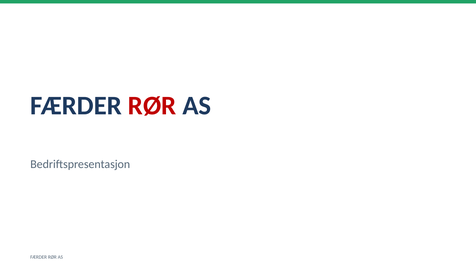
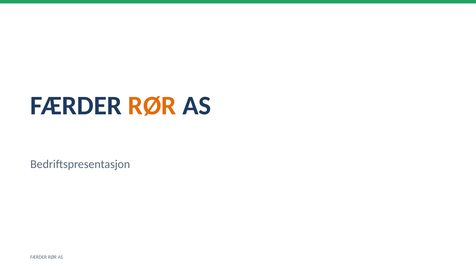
RØR at (152, 106) colour: red -> orange
